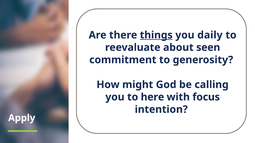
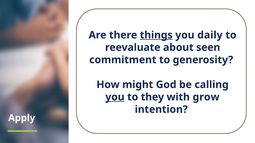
you at (115, 97) underline: none -> present
here: here -> they
focus: focus -> grow
